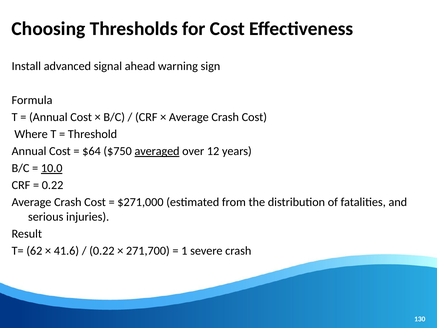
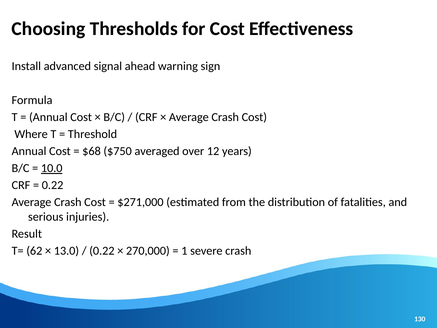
$64: $64 -> $68
averaged underline: present -> none
41.6: 41.6 -> 13.0
271,700: 271,700 -> 270,000
